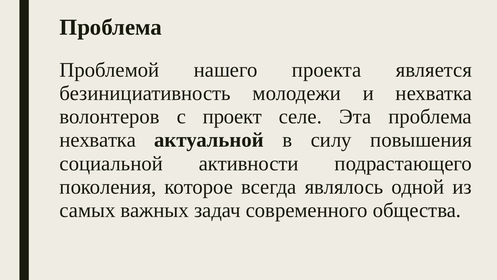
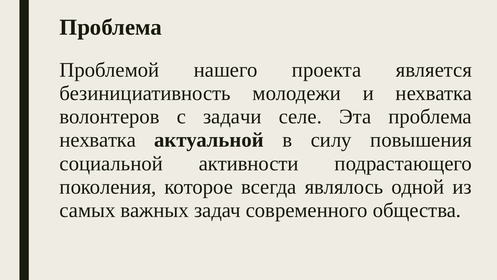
проект: проект -> задачи
